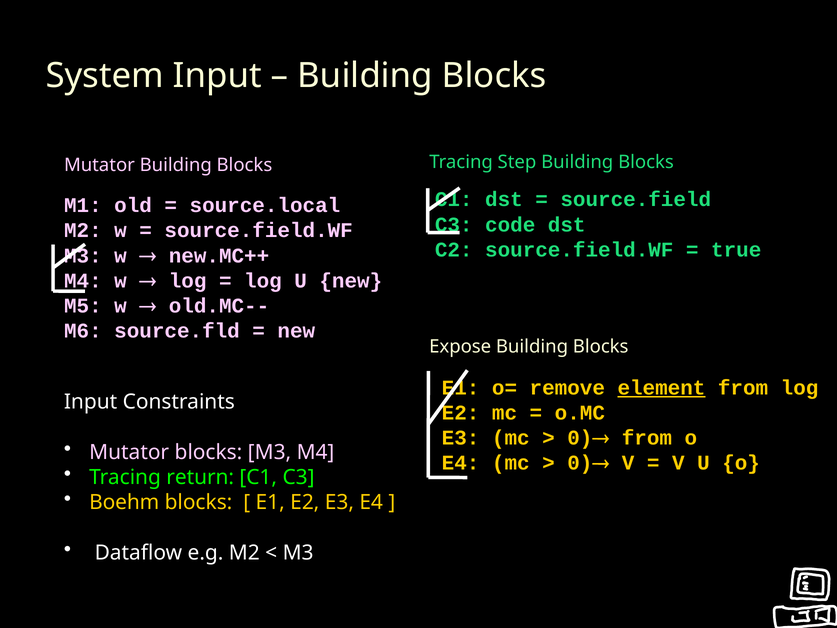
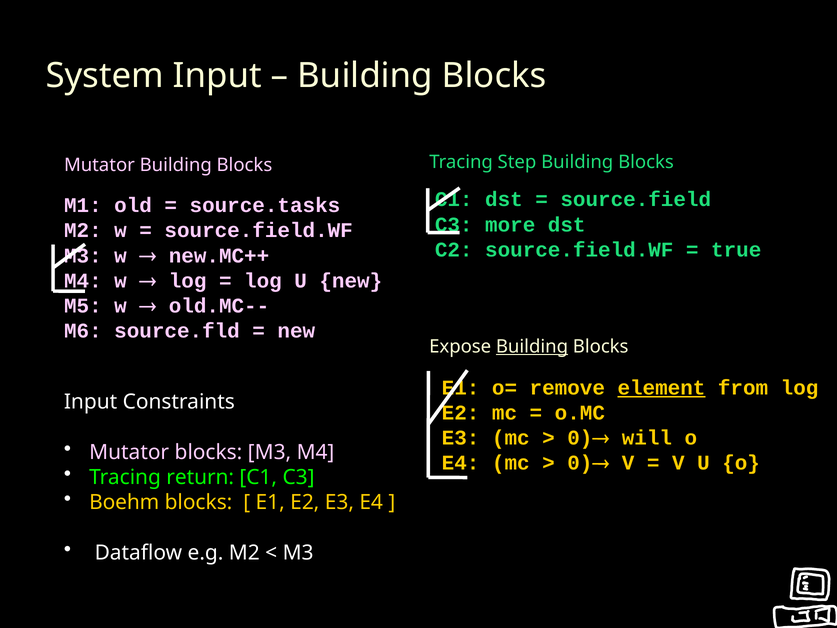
source.local: source.local -> source.tasks
code: code -> more
Building at (532, 346) underline: none -> present
0) from: from -> will
